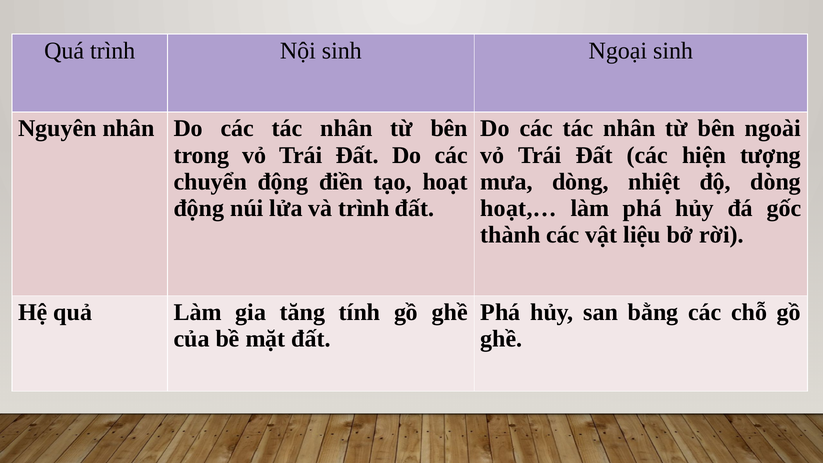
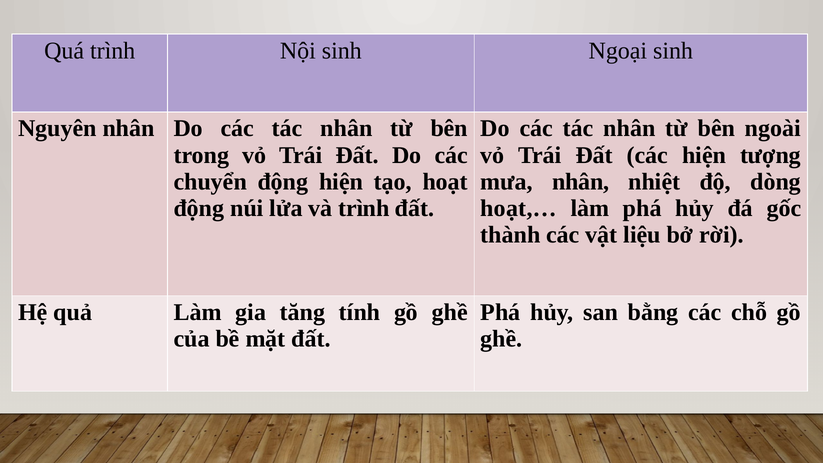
động điền: điền -> hiện
mưa dòng: dòng -> nhân
